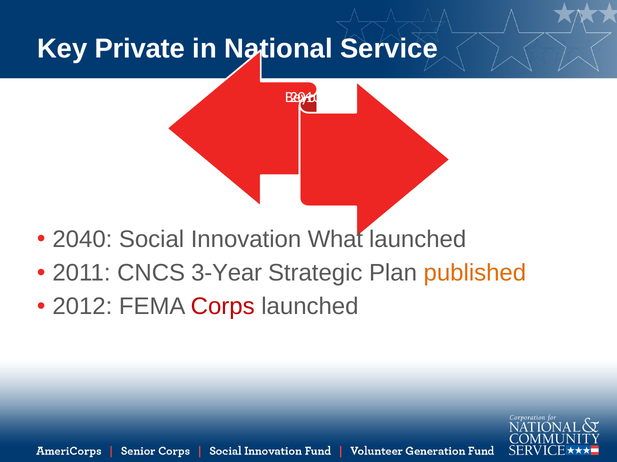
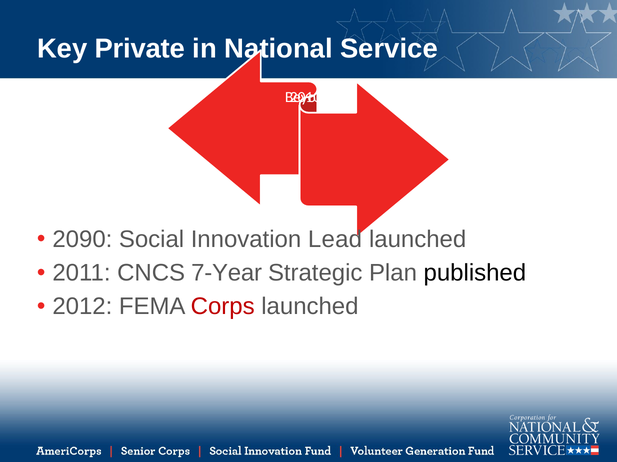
2040: 2040 -> 2090
What: What -> Lead
3-Year: 3-Year -> 7-Year
published colour: orange -> black
